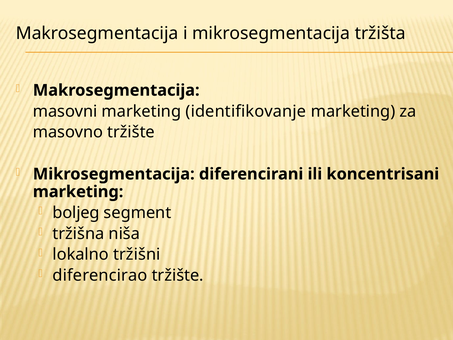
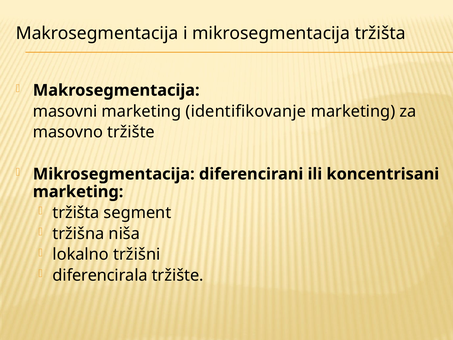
boljeg at (76, 213): boljeg -> tržišta
diferencirao: diferencirao -> diferencirala
